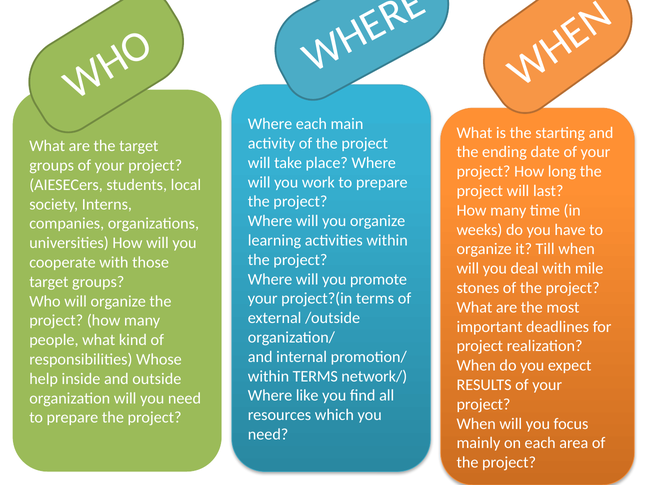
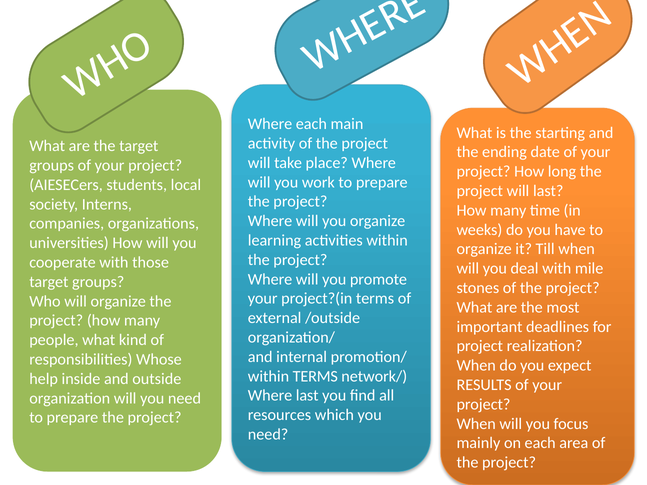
Where like: like -> last
